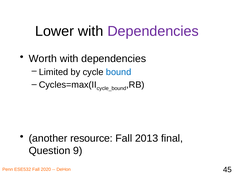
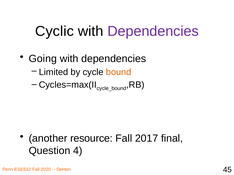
Lower: Lower -> Cyclic
Worth: Worth -> Going
bound colour: blue -> orange
2013: 2013 -> 2017
9: 9 -> 4
